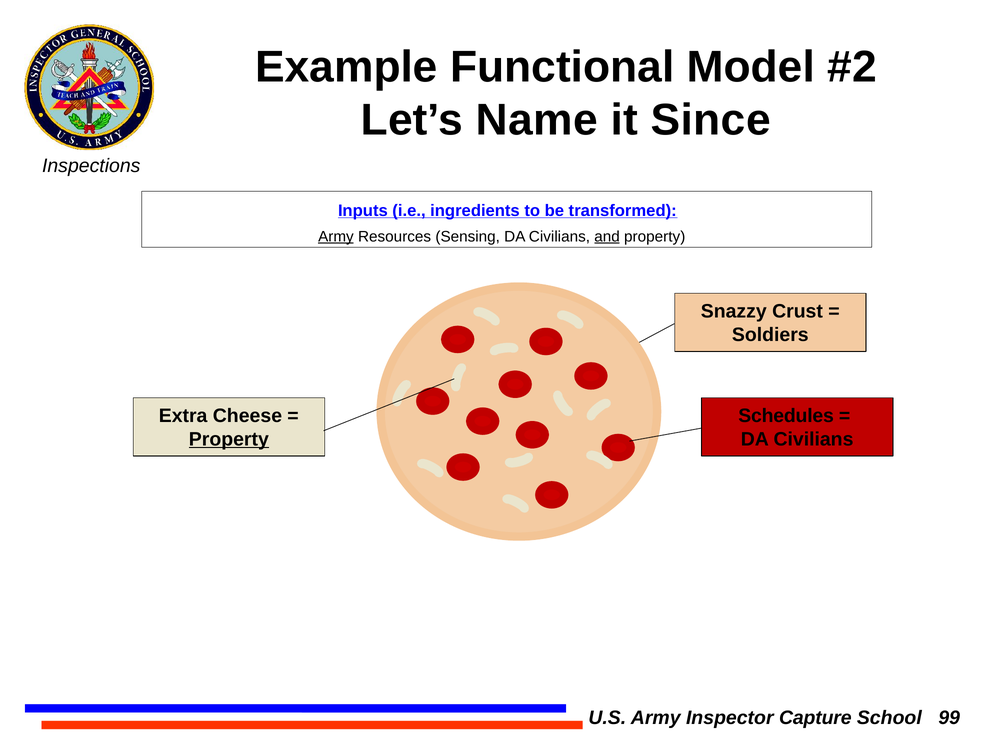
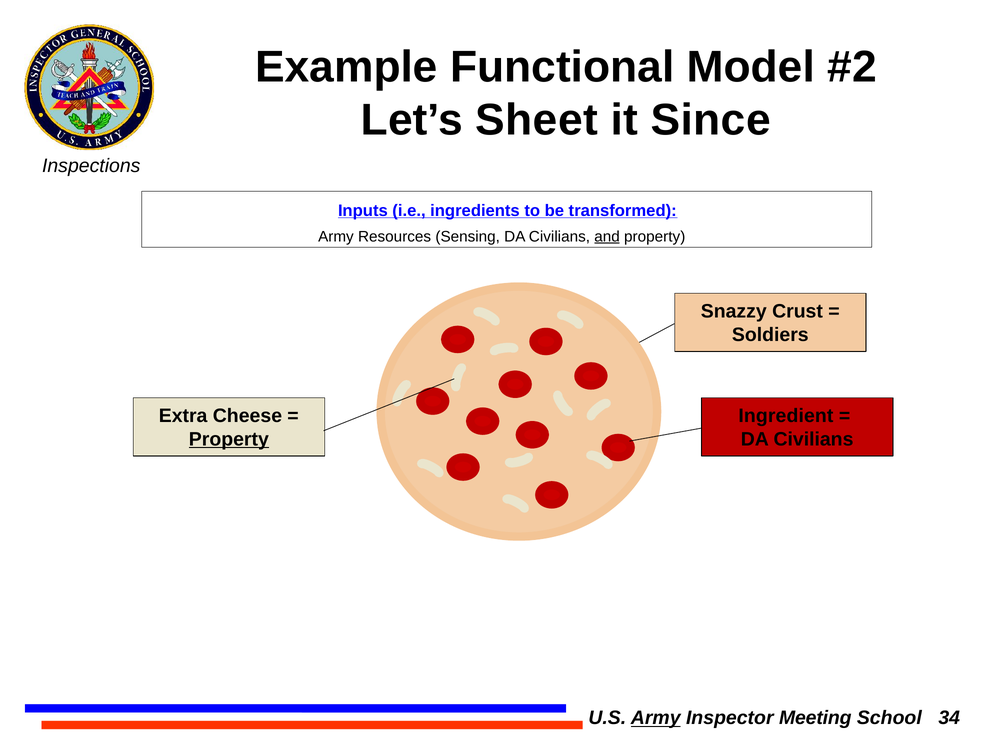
Name: Name -> Sheet
Army at (336, 236) underline: present -> none
Schedules: Schedules -> Ingredient
Army at (656, 717) underline: none -> present
Capture: Capture -> Meeting
99: 99 -> 34
